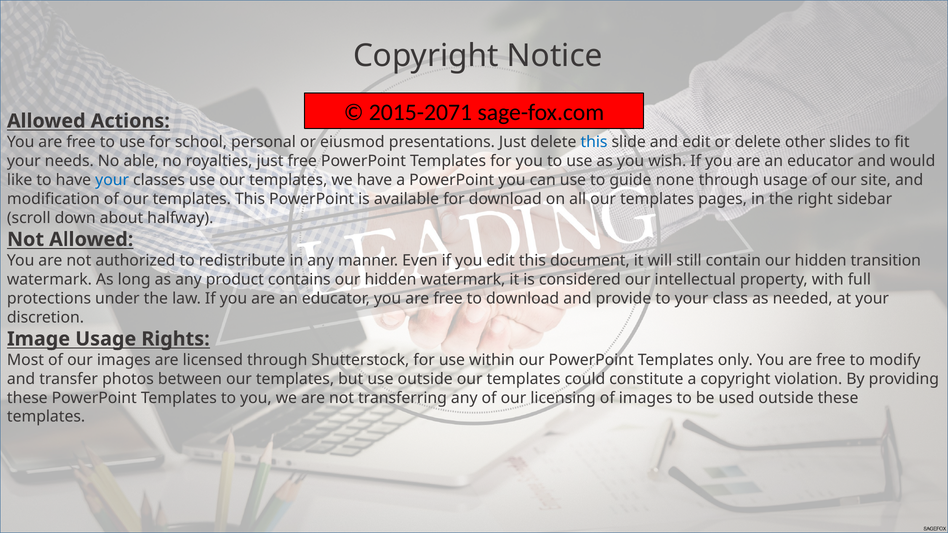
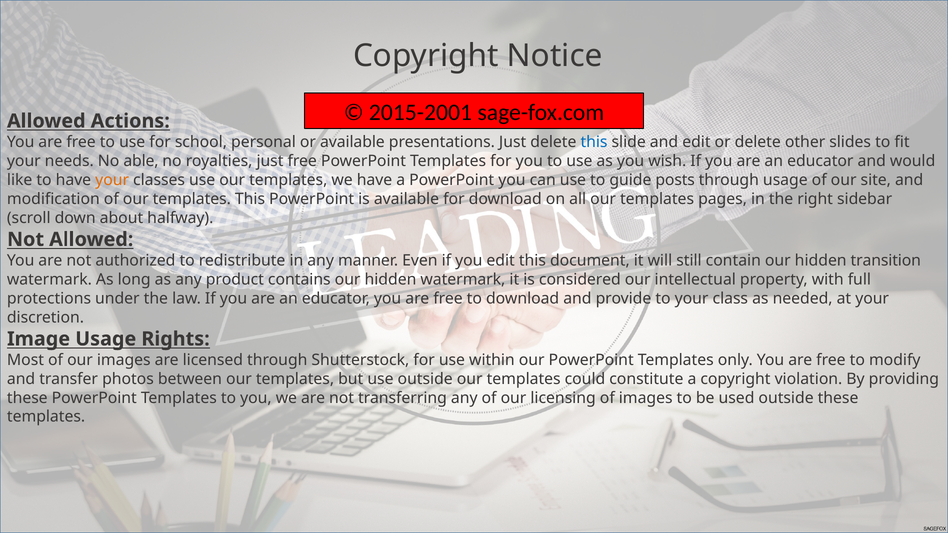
2015-2071: 2015-2071 -> 2015-2001
or eiusmod: eiusmod -> available
your at (112, 180) colour: blue -> orange
none: none -> posts
